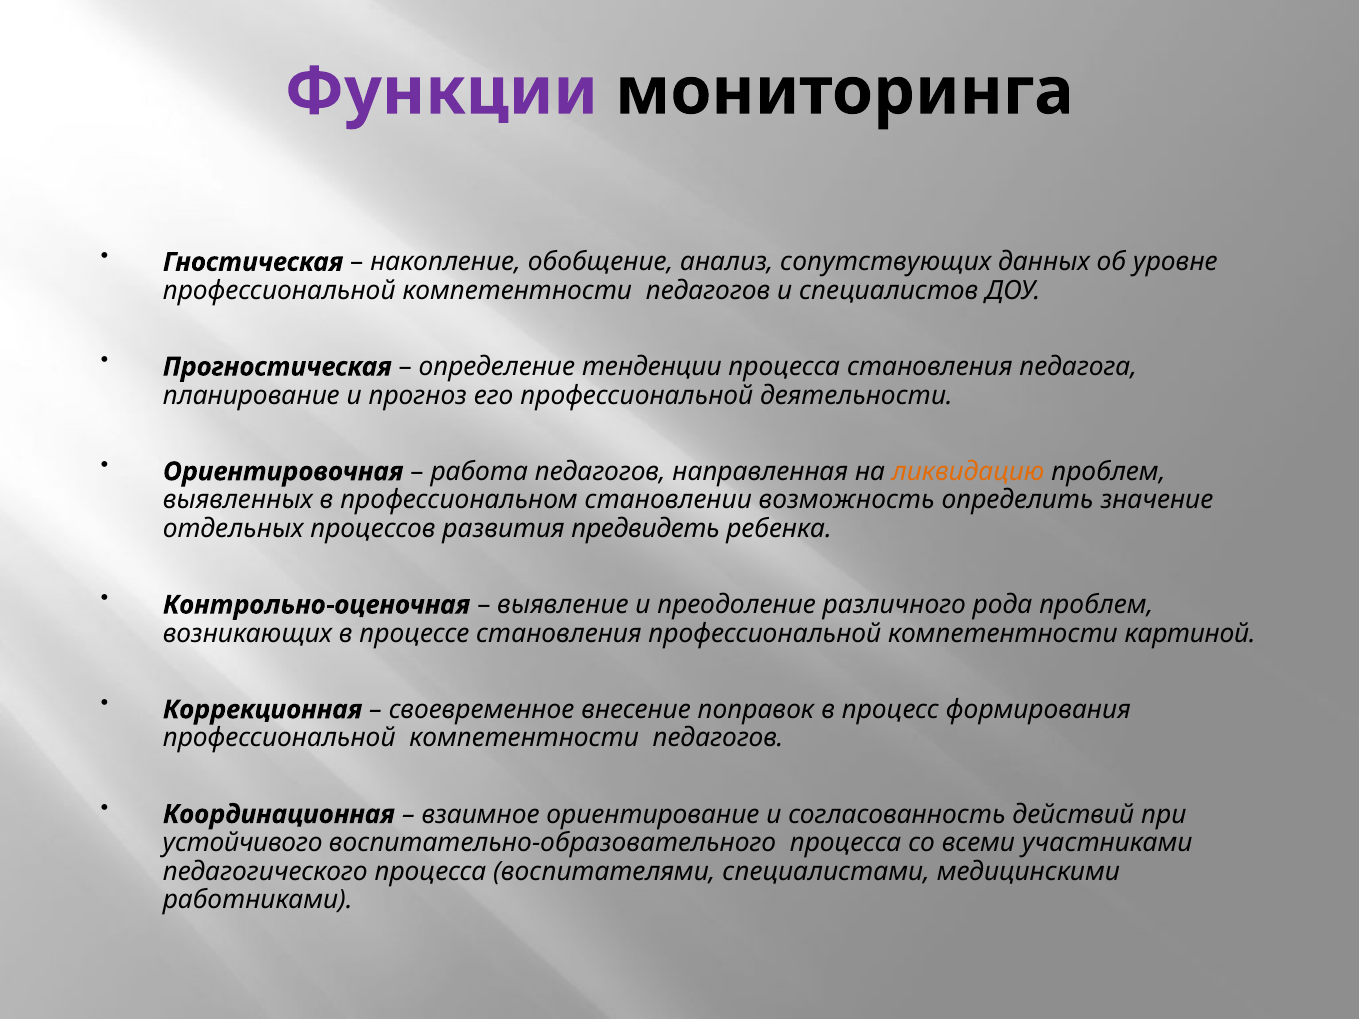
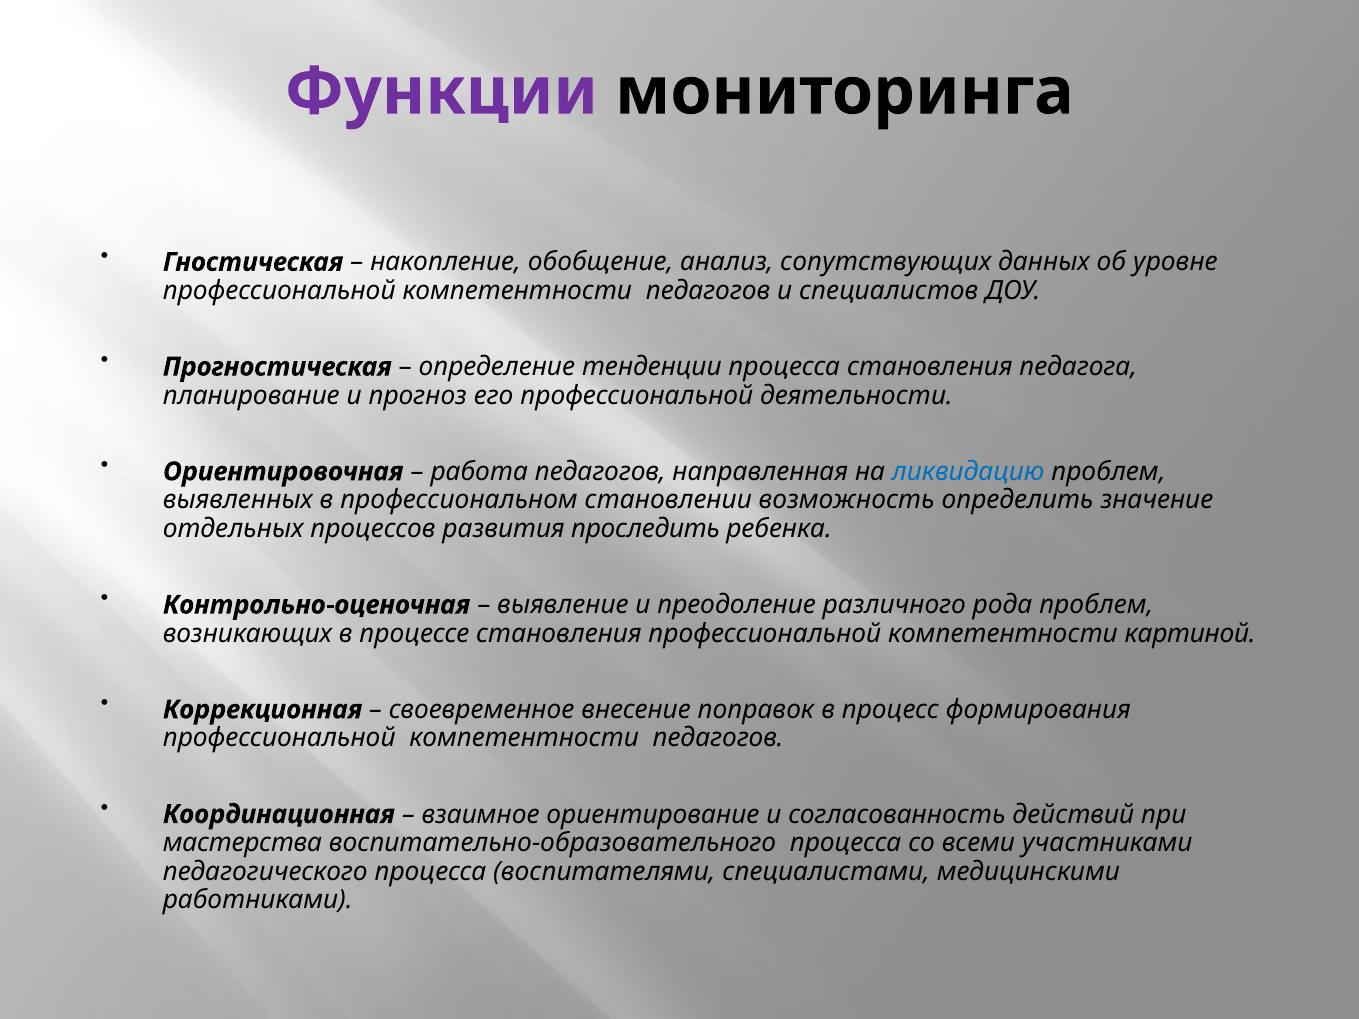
ликвидацию colour: orange -> blue
предвидеть: предвидеть -> проследить
устойчивого: устойчивого -> мастерства
